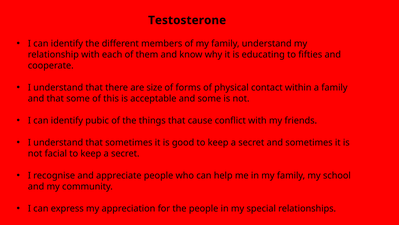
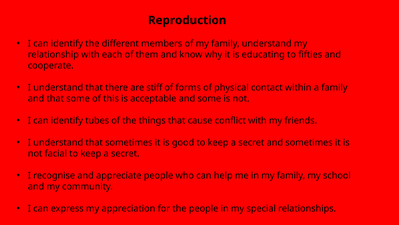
Testosterone: Testosterone -> Reproduction
size: size -> stiff
pubic: pubic -> tubes
